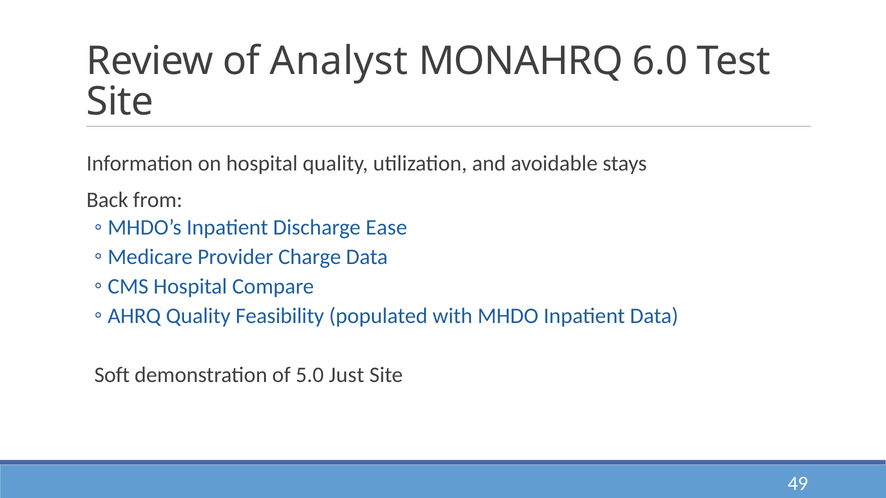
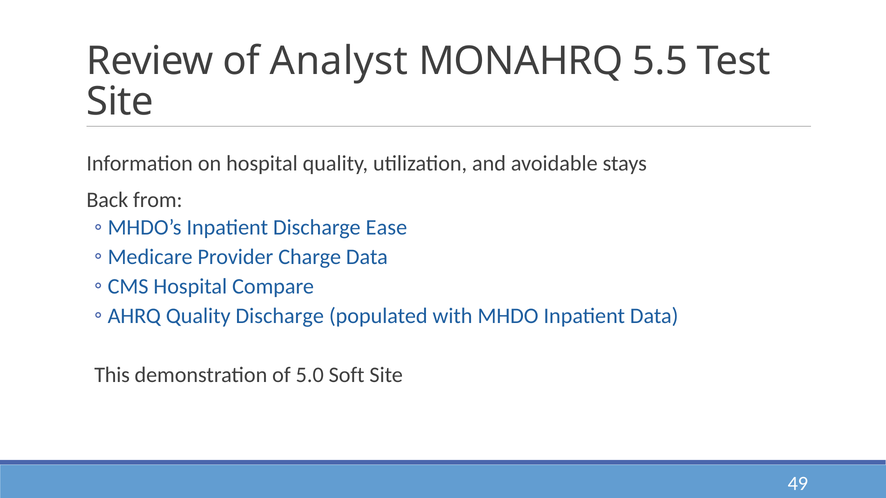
6.0: 6.0 -> 5.5
Quality Feasibility: Feasibility -> Discharge
Soft: Soft -> This
Just: Just -> Soft
